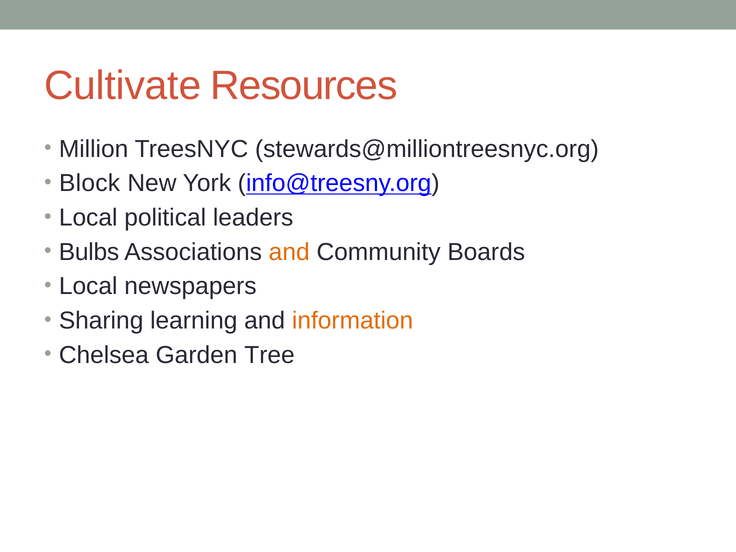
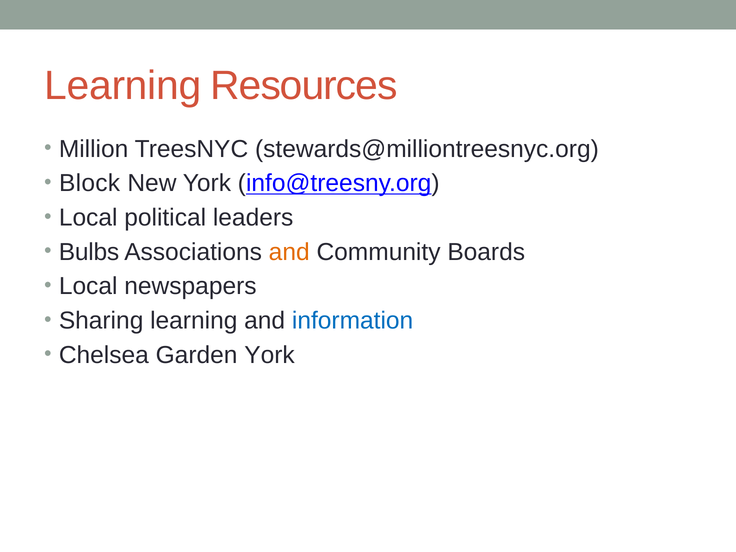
Cultivate at (123, 86): Cultivate -> Learning
information colour: orange -> blue
Garden Tree: Tree -> York
